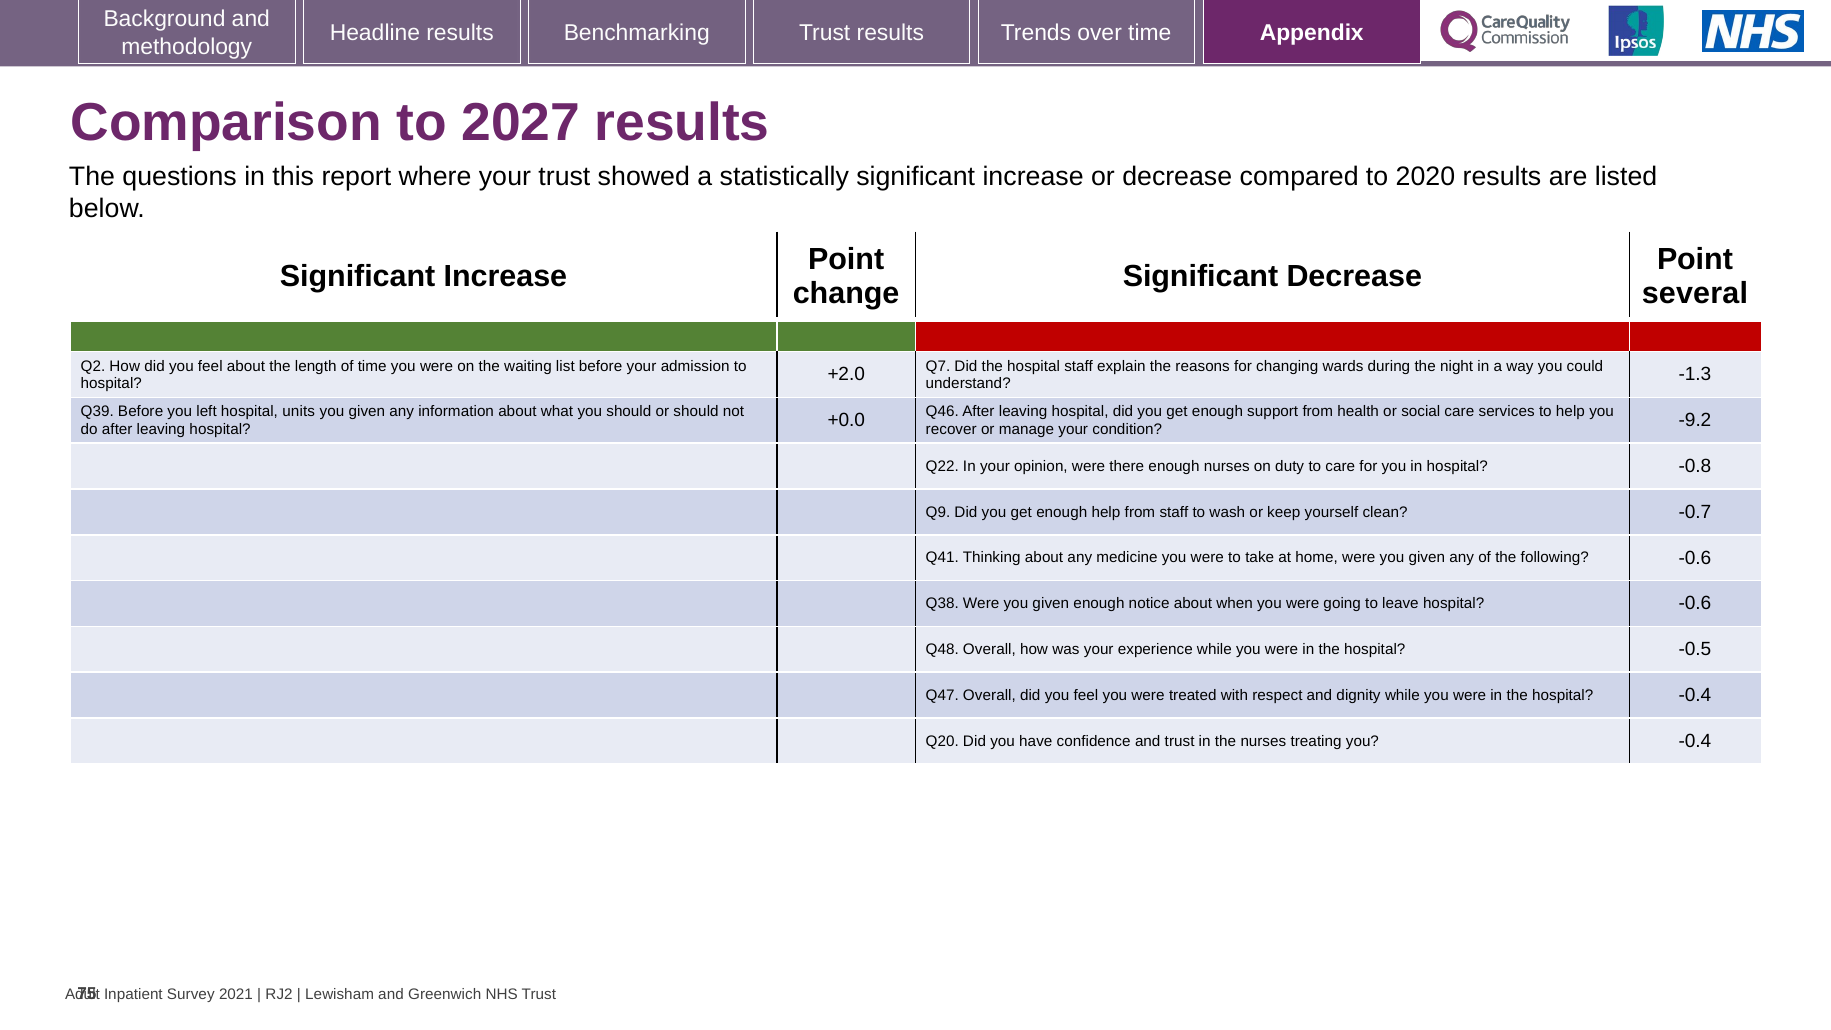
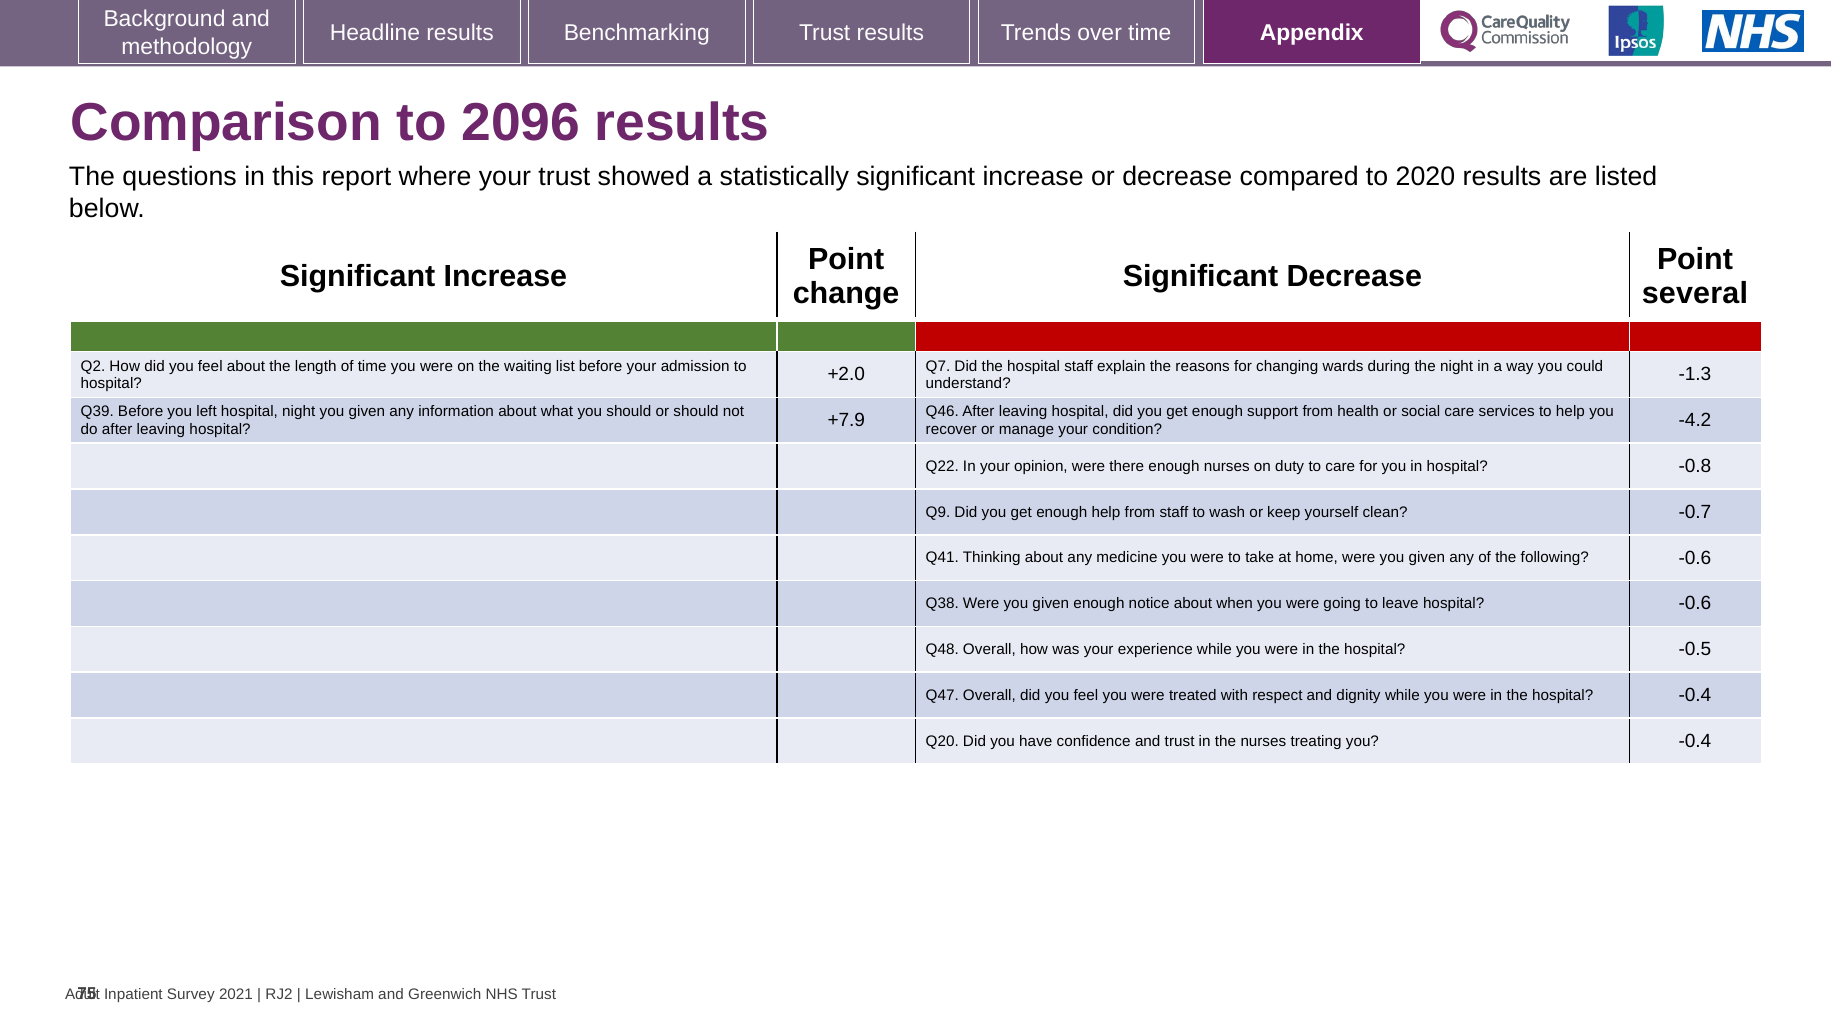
2027: 2027 -> 2096
hospital units: units -> night
+0.0: +0.0 -> +7.9
-9.2: -9.2 -> -4.2
